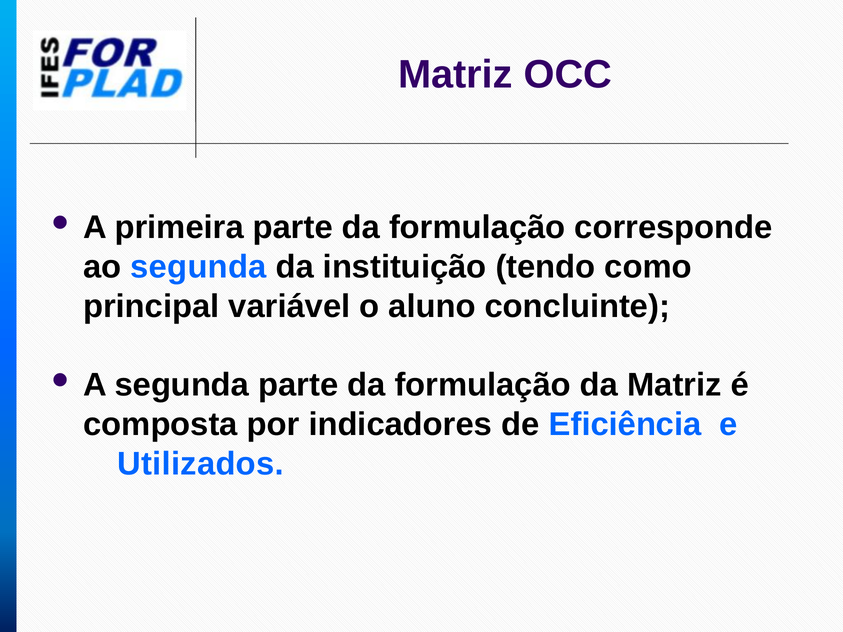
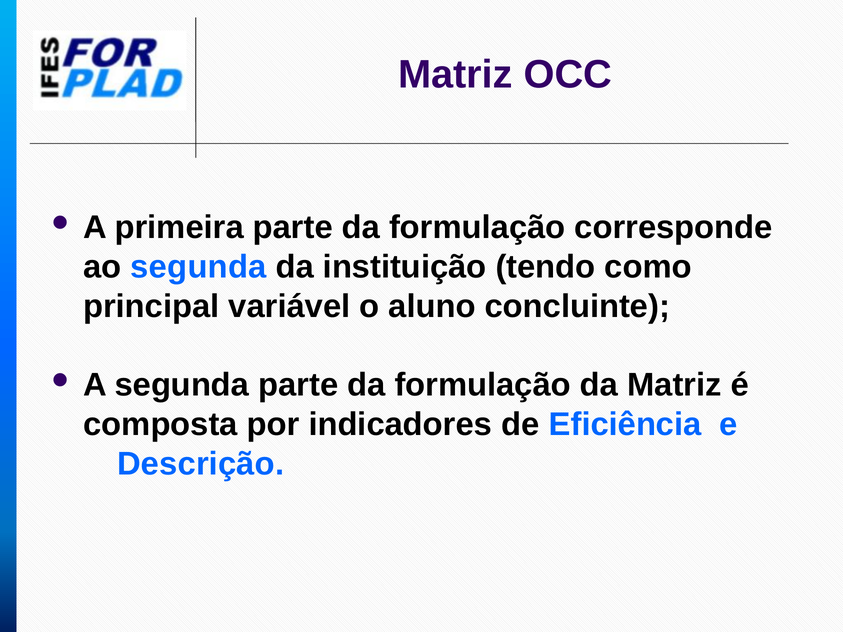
Utilizados: Utilizados -> Descrição
